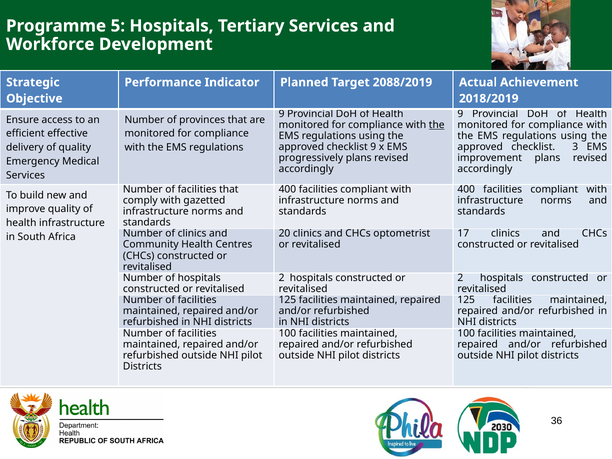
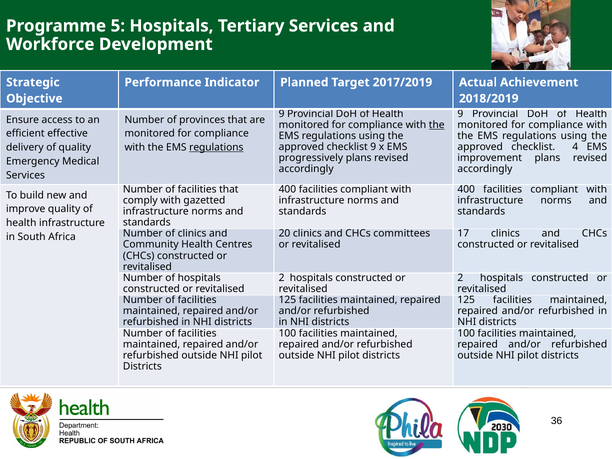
2088/2019: 2088/2019 -> 2017/2019
3: 3 -> 4
regulations at (216, 147) underline: none -> present
optometrist: optometrist -> committees
